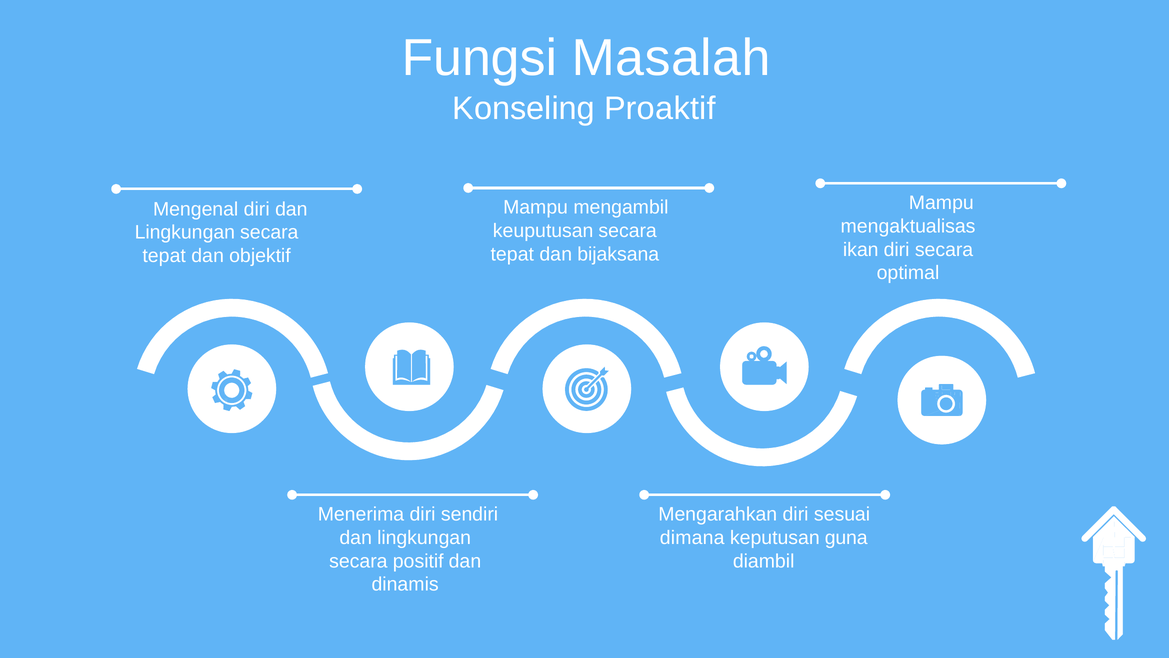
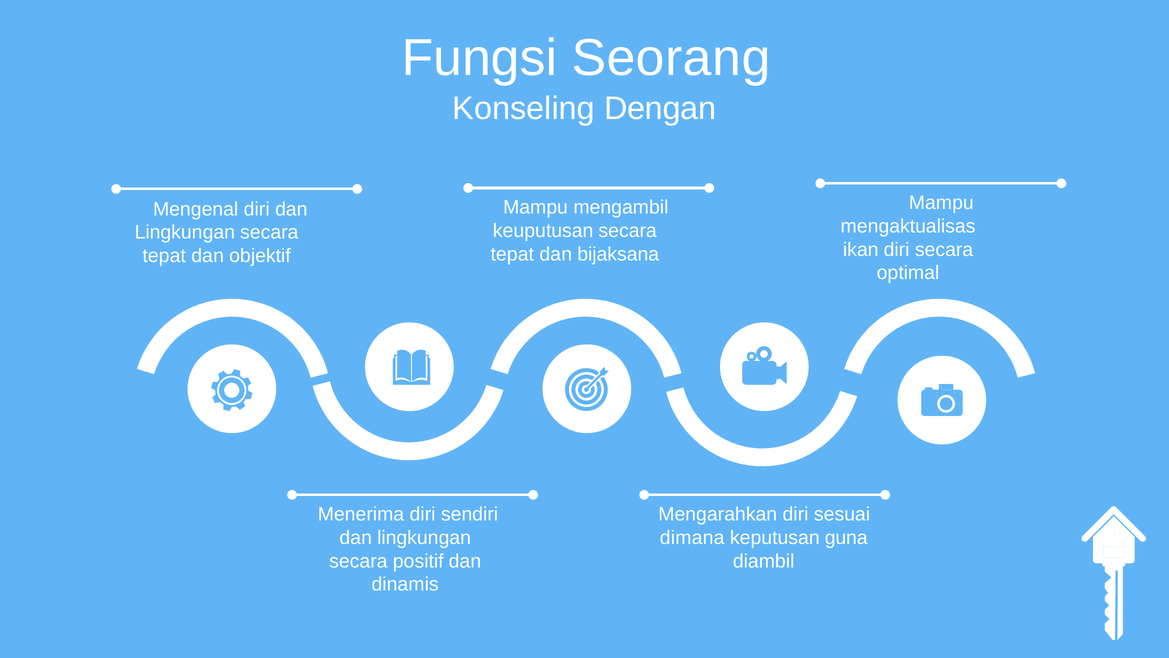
Masalah: Masalah -> Seorang
Proaktif: Proaktif -> Dengan
